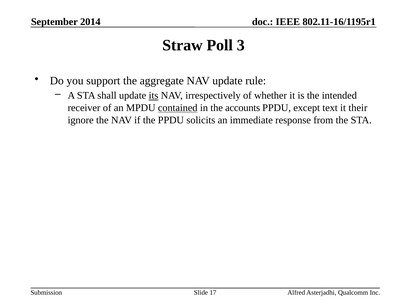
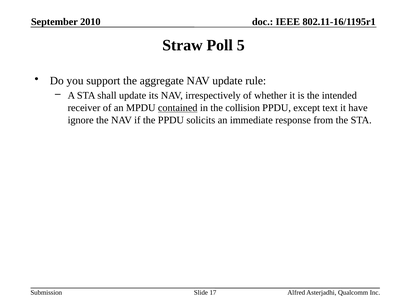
2014: 2014 -> 2010
3: 3 -> 5
its underline: present -> none
accounts: accounts -> collision
their: their -> have
